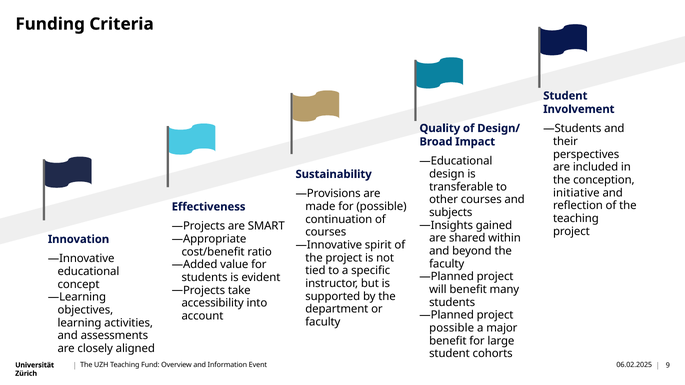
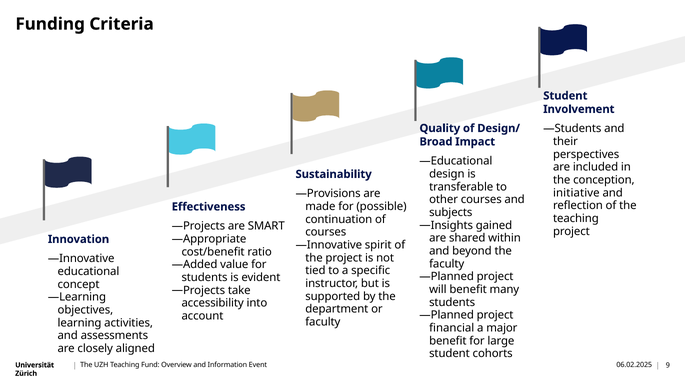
possible at (452, 328): possible -> financial
